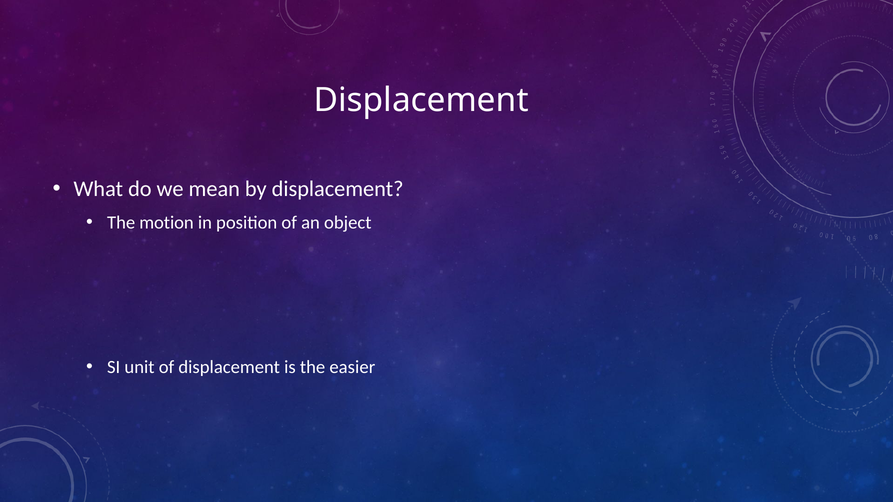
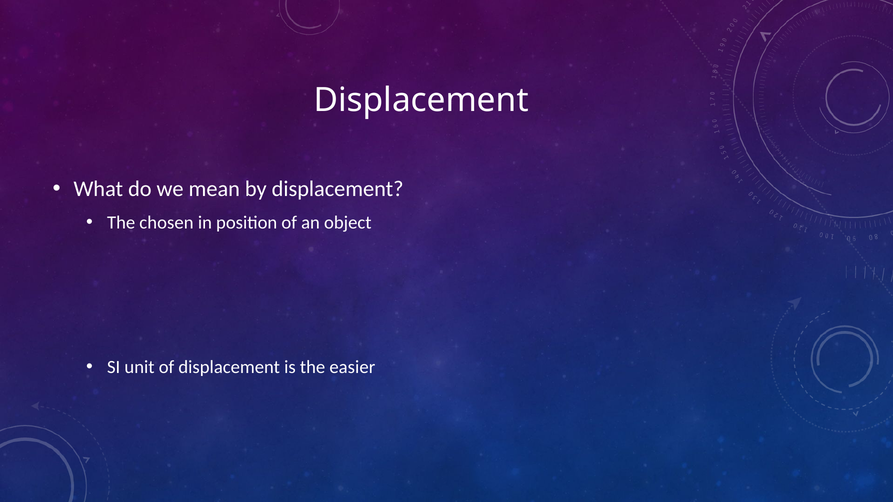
motion: motion -> chosen
